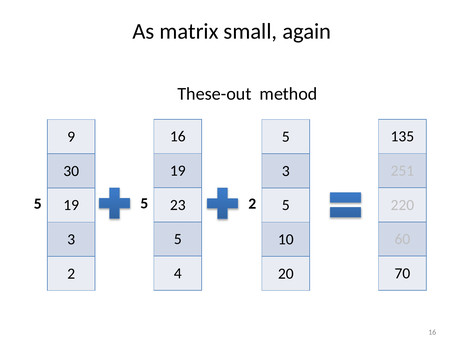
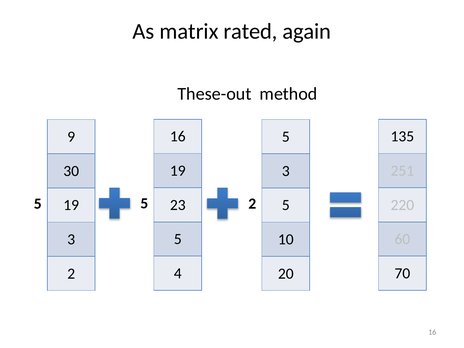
small: small -> rated
